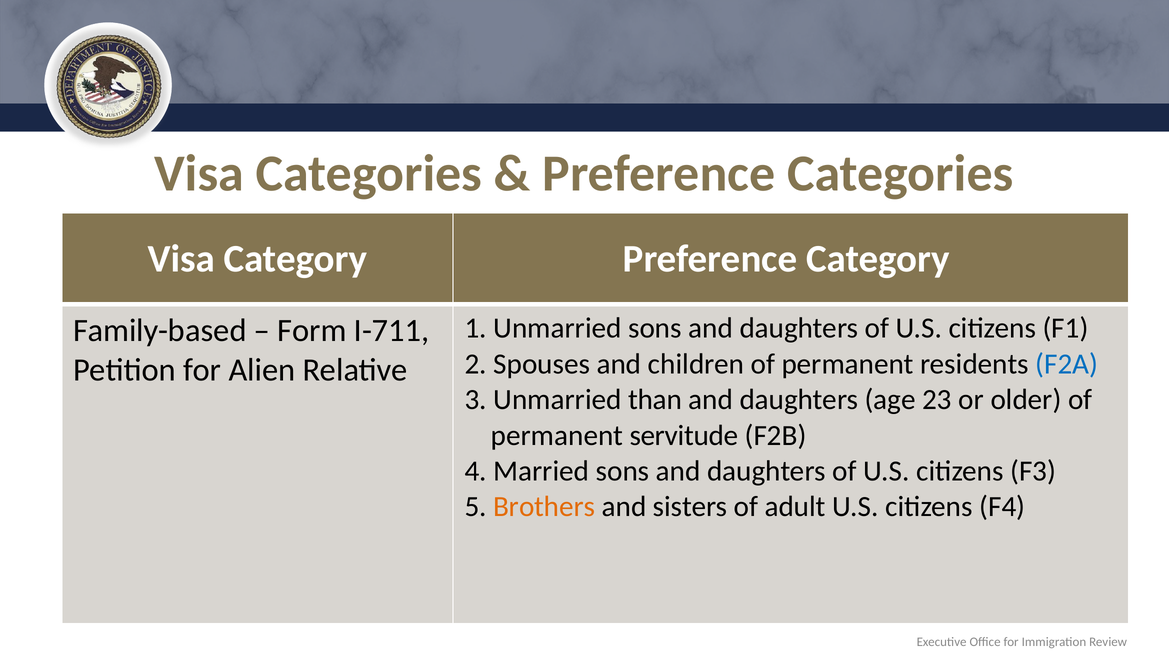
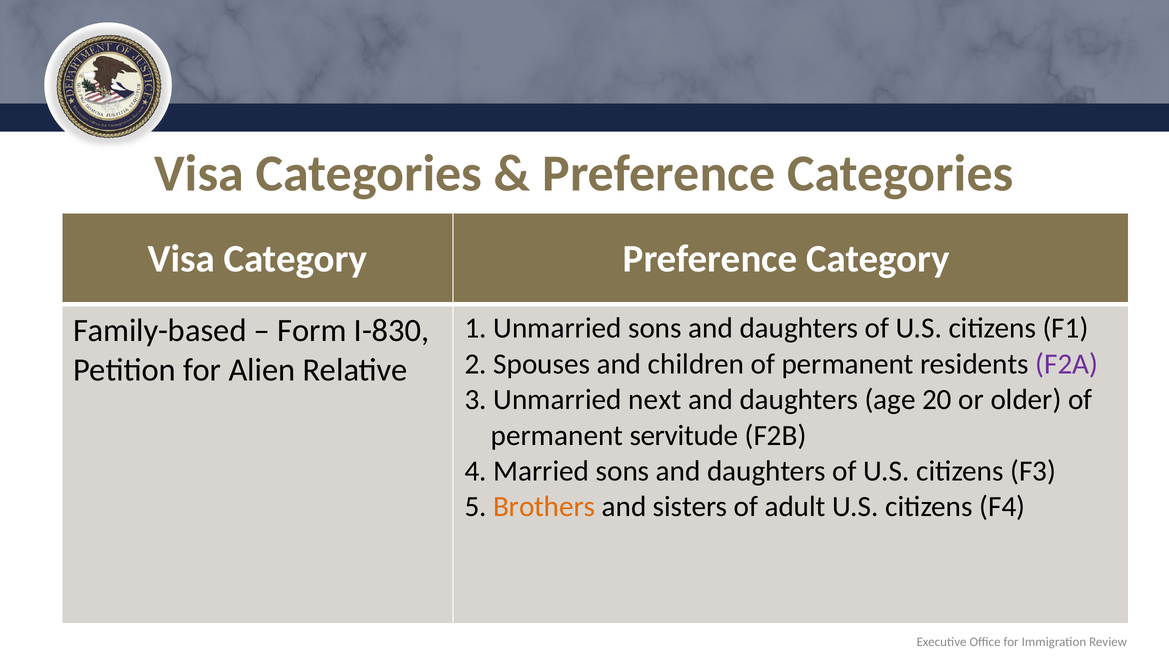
I-711: I-711 -> I-830
F2A colour: blue -> purple
than: than -> next
23: 23 -> 20
